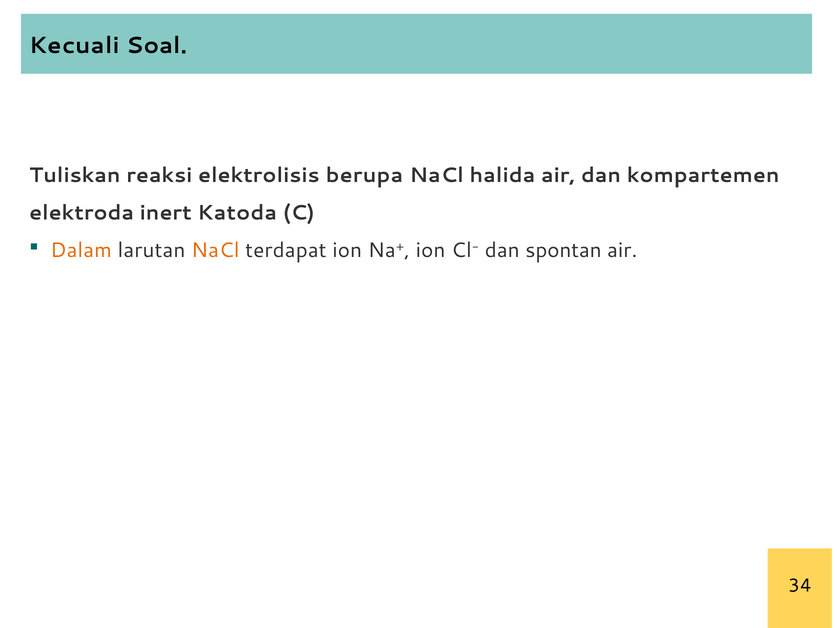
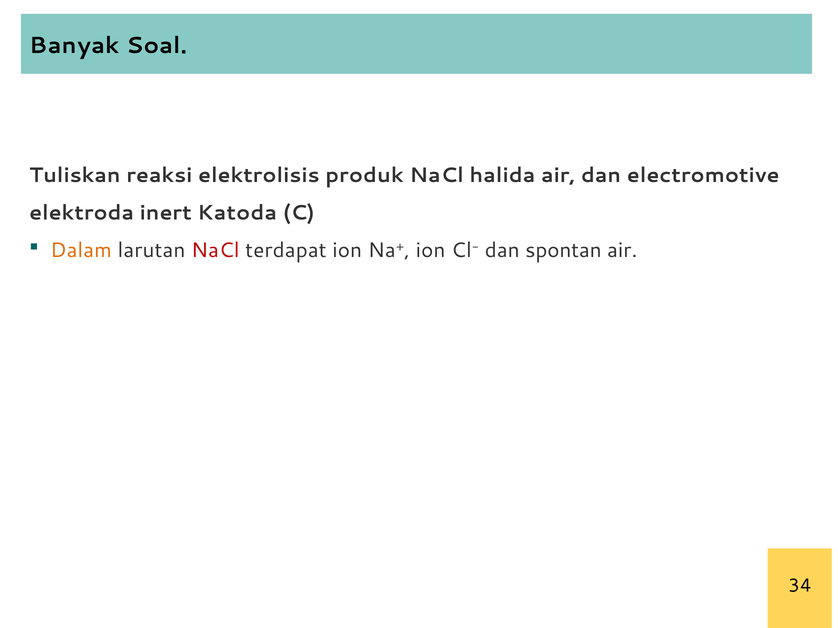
Kecuali: Kecuali -> Banyak
berupa: berupa -> produk
kompartemen: kompartemen -> electromotive
NaCl at (215, 251) colour: orange -> red
